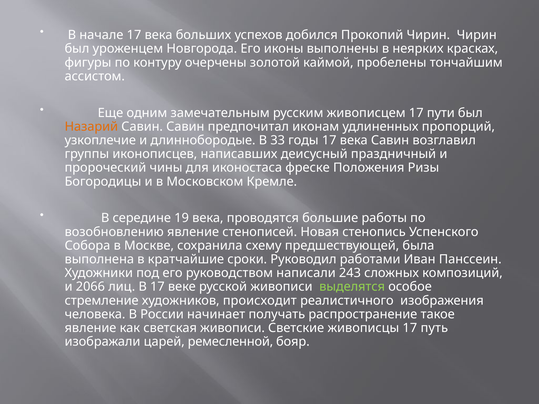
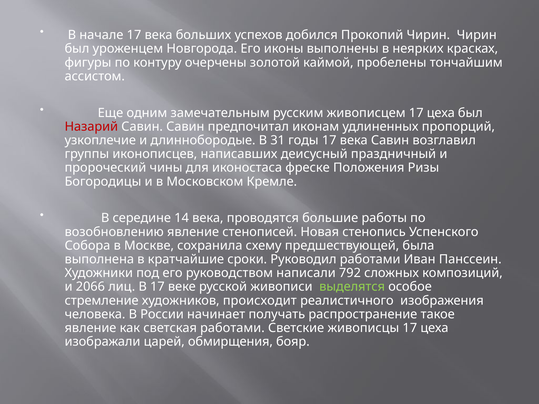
живописцем 17 пути: пути -> цеха
Назарий colour: orange -> red
33: 33 -> 31
19: 19 -> 14
243: 243 -> 792
светская живописи: живописи -> работами
живописцы 17 путь: путь -> цеха
ремесленной: ремесленной -> обмирщения
